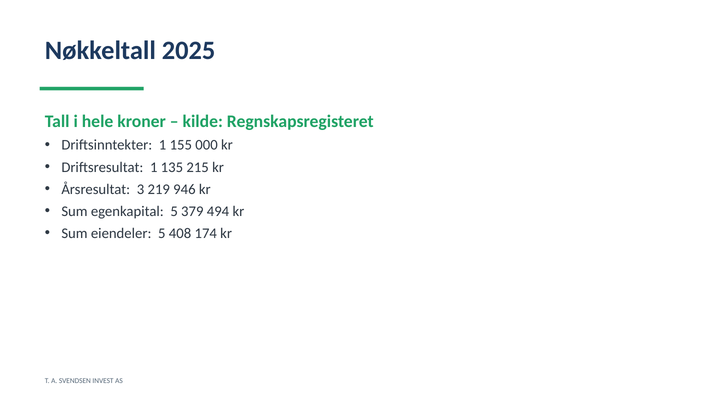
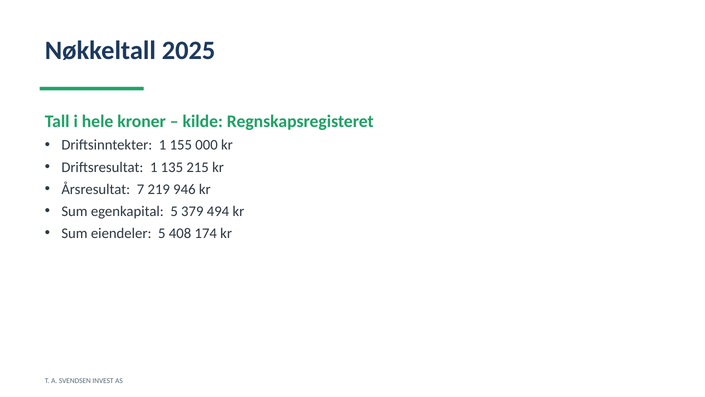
3: 3 -> 7
